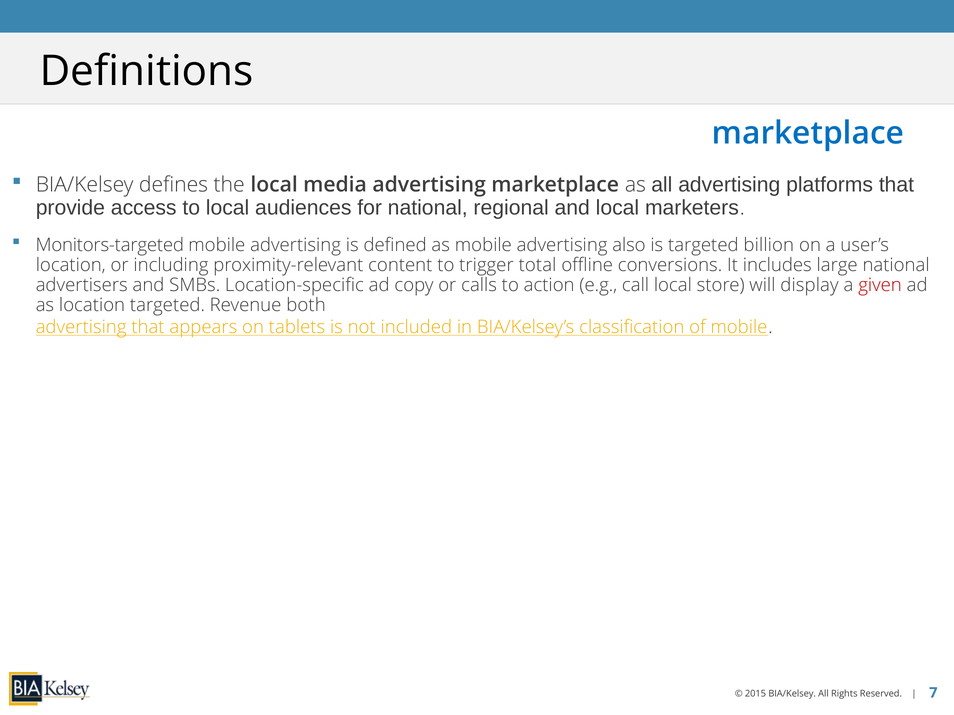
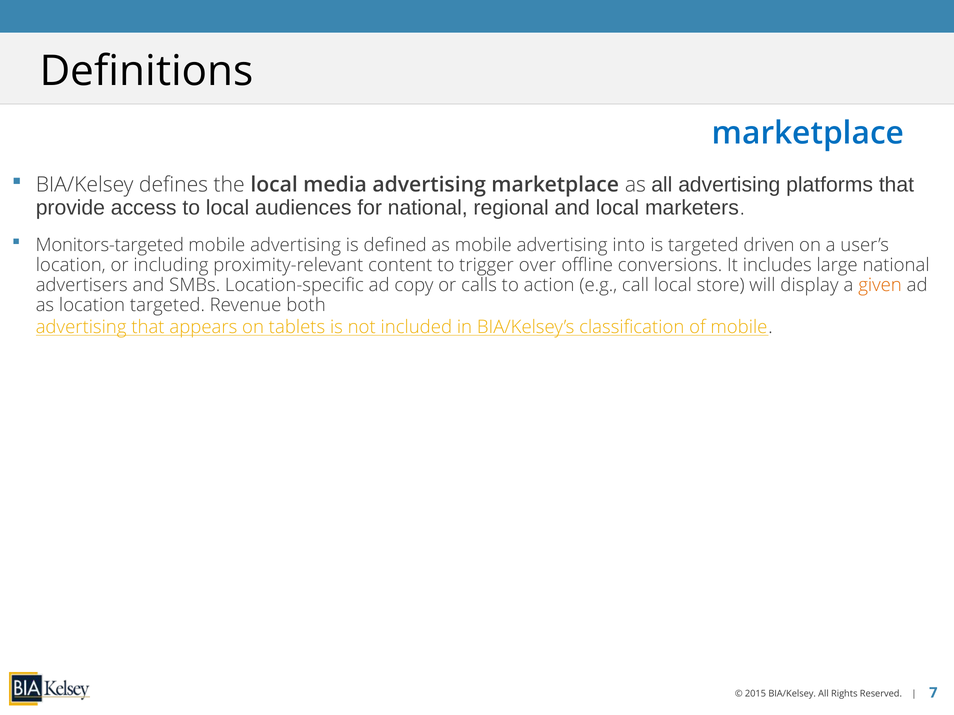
also: also -> into
billion: billion -> driven
total: total -> over
given colour: red -> orange
